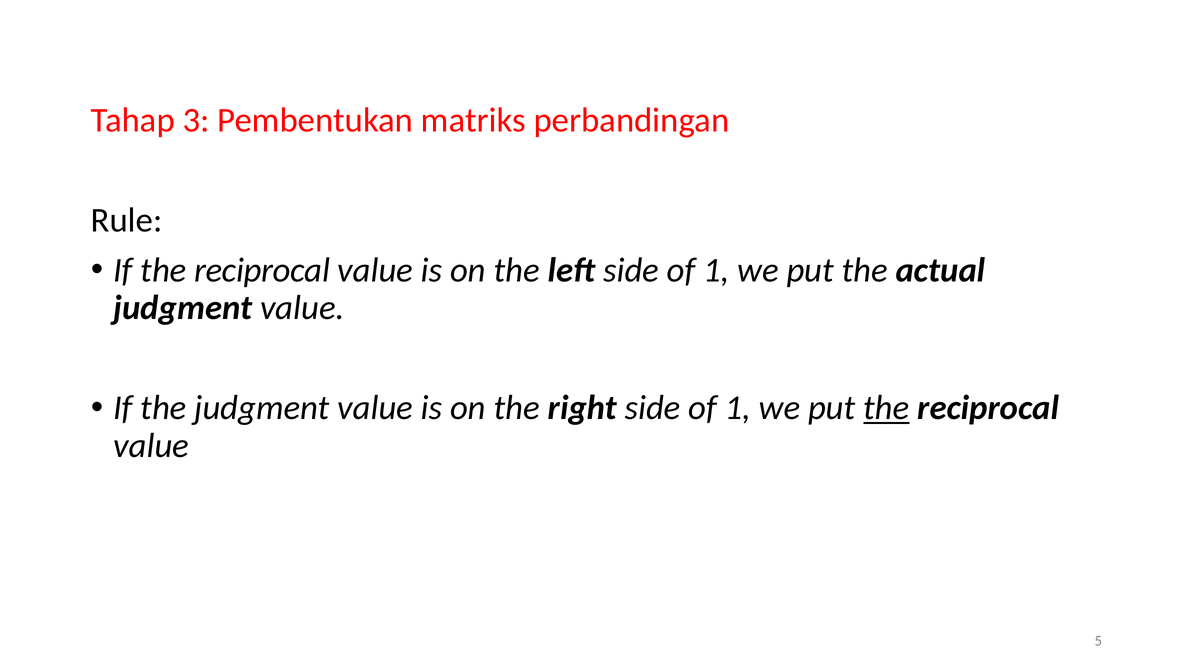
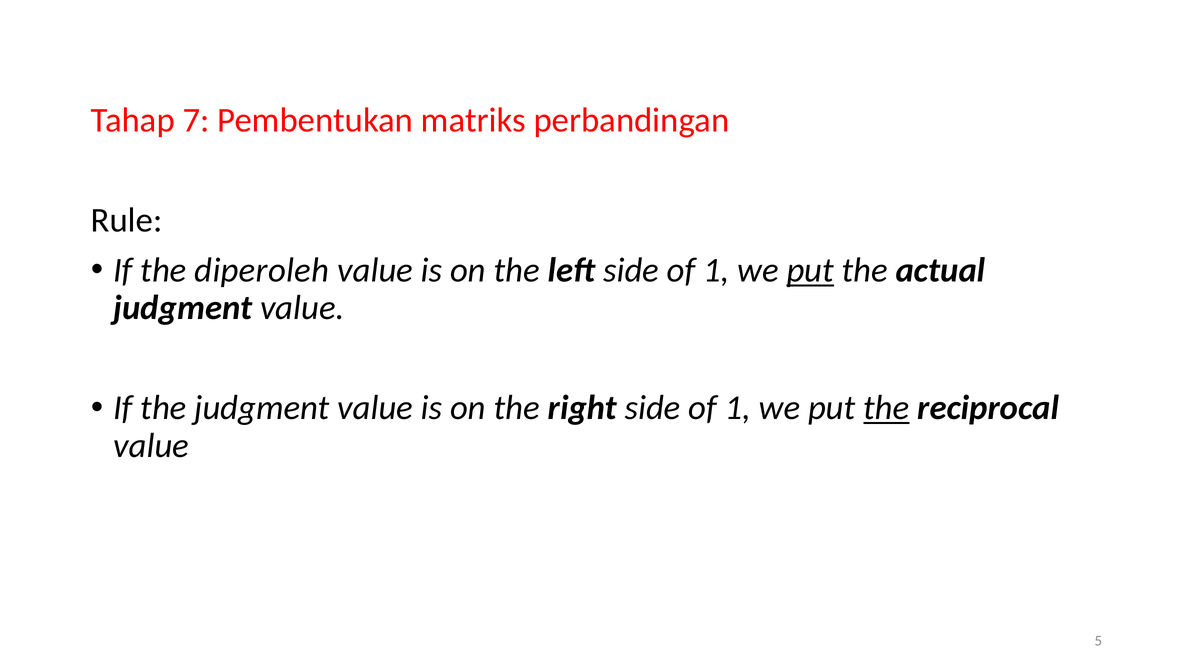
3: 3 -> 7
If the reciprocal: reciprocal -> diperoleh
put at (810, 270) underline: none -> present
